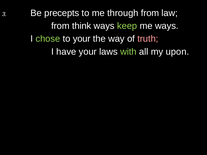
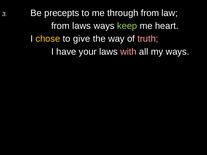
from think: think -> laws
me ways: ways -> heart
chose colour: light green -> yellow
to your: your -> give
with colour: light green -> pink
my upon: upon -> ways
